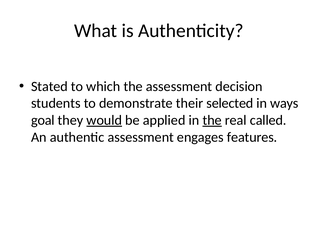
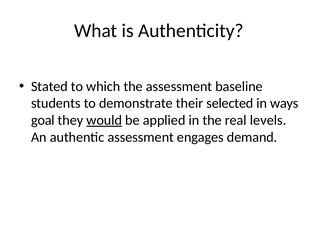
decision: decision -> baseline
the at (212, 120) underline: present -> none
called: called -> levels
features: features -> demand
